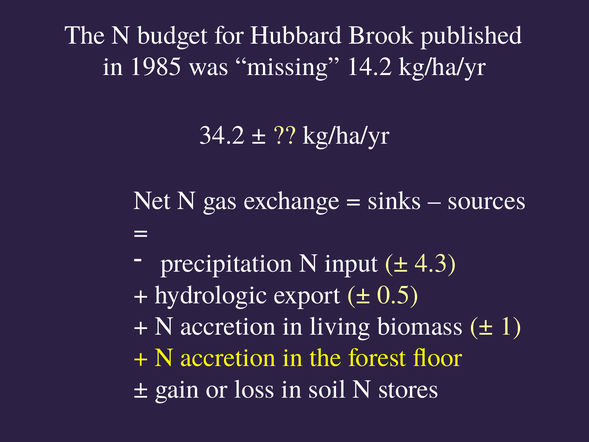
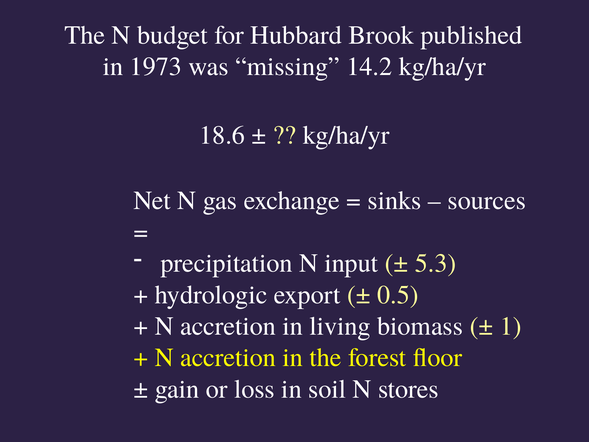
1985: 1985 -> 1973
34.2: 34.2 -> 18.6
4.3: 4.3 -> 5.3
